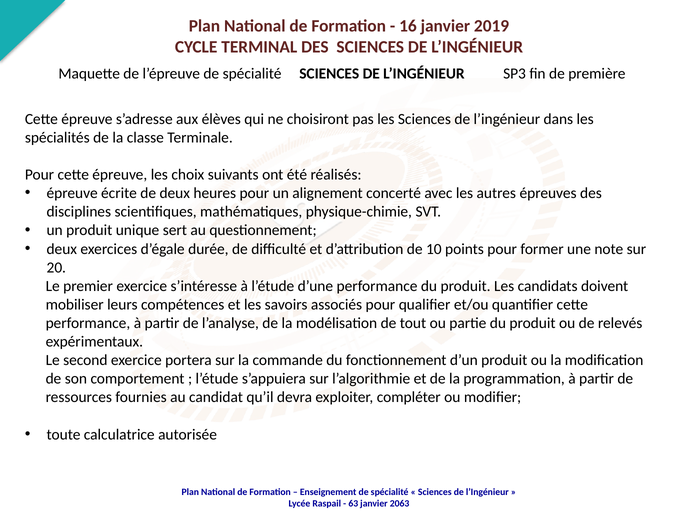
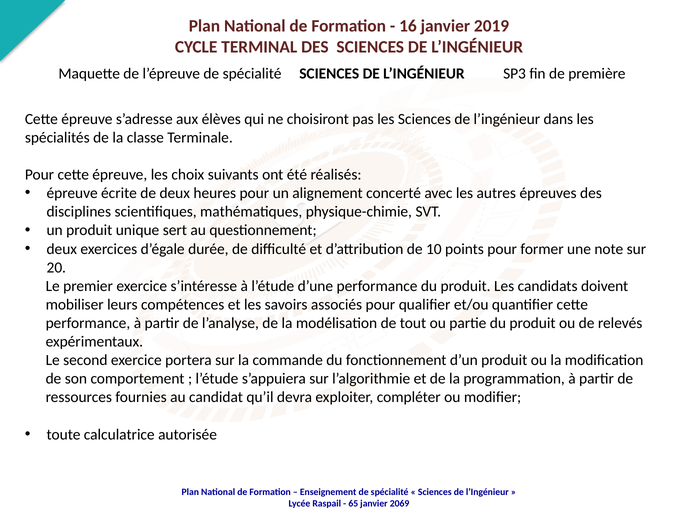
63: 63 -> 65
2063: 2063 -> 2069
